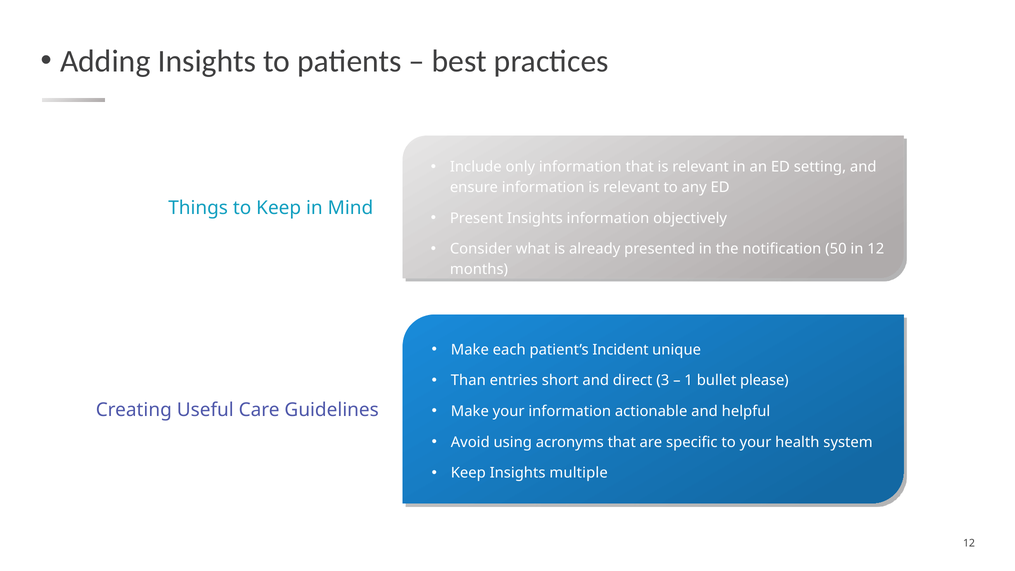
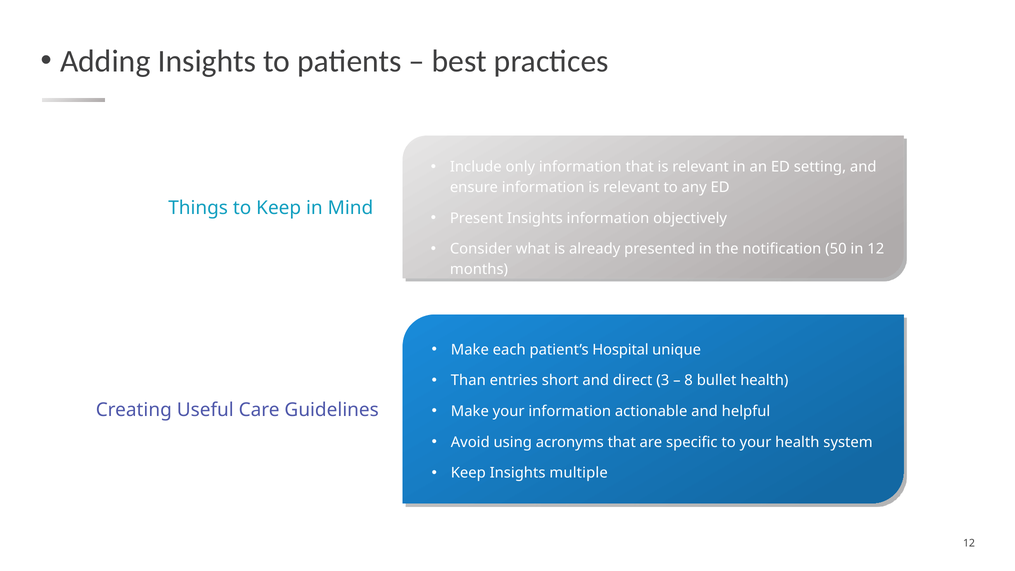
Incident: Incident -> Hospital
1: 1 -> 8
bullet please: please -> health
